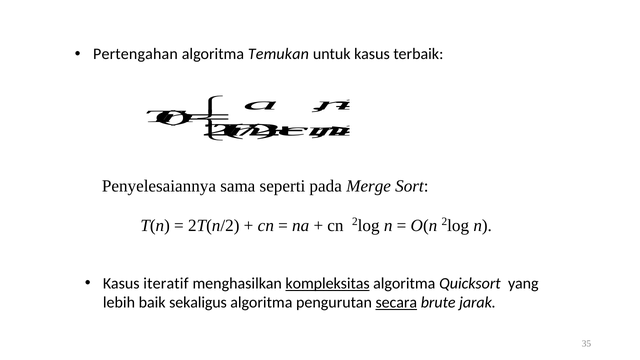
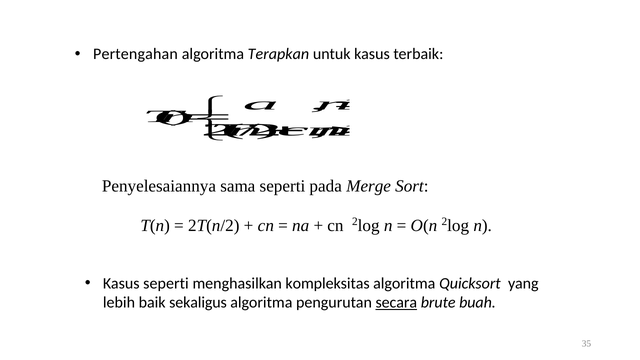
Temukan: Temukan -> Terapkan
Kasus iteratif: iteratif -> seperti
kompleksitas underline: present -> none
jarak: jarak -> buah
